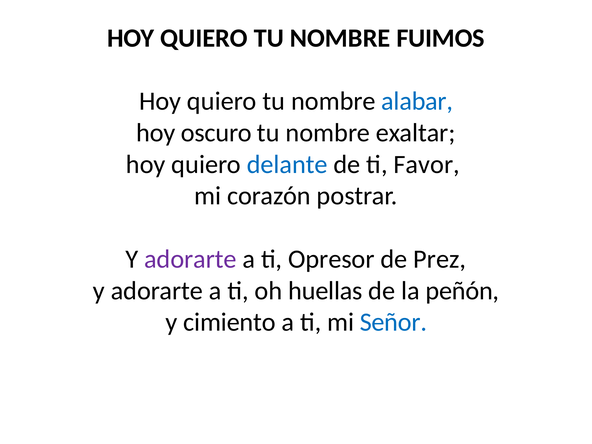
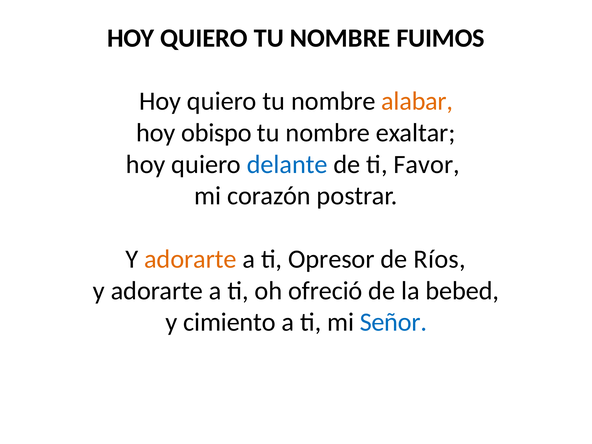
alabar colour: blue -> orange
oscuro: oscuro -> obispo
adorarte at (190, 259) colour: purple -> orange
Prez: Prez -> Ríos
huellas: huellas -> ofreció
peñón: peñón -> bebed
